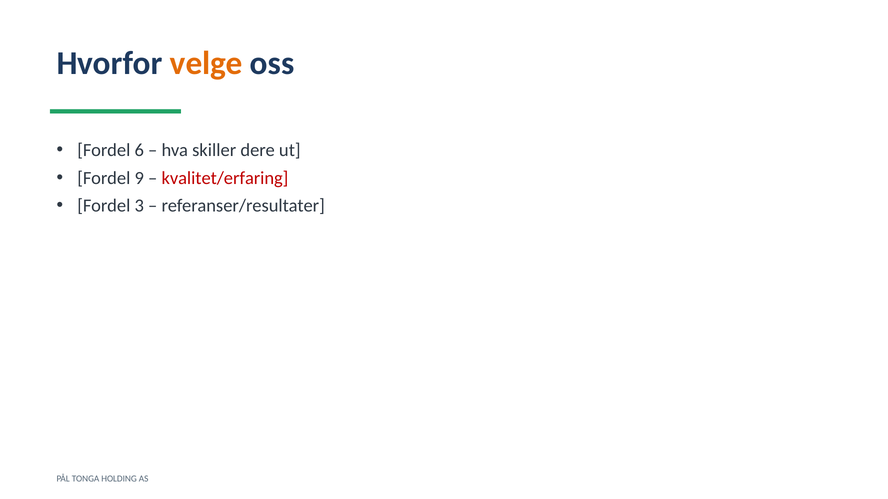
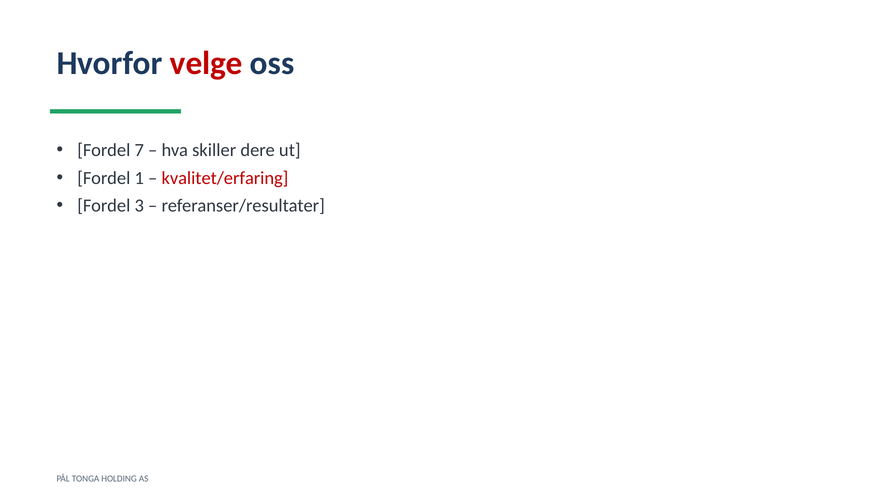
velge colour: orange -> red
6: 6 -> 7
9: 9 -> 1
